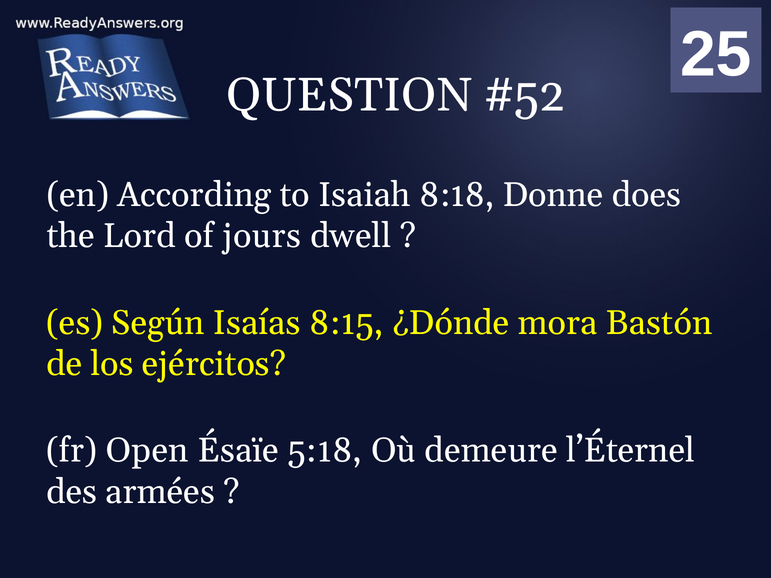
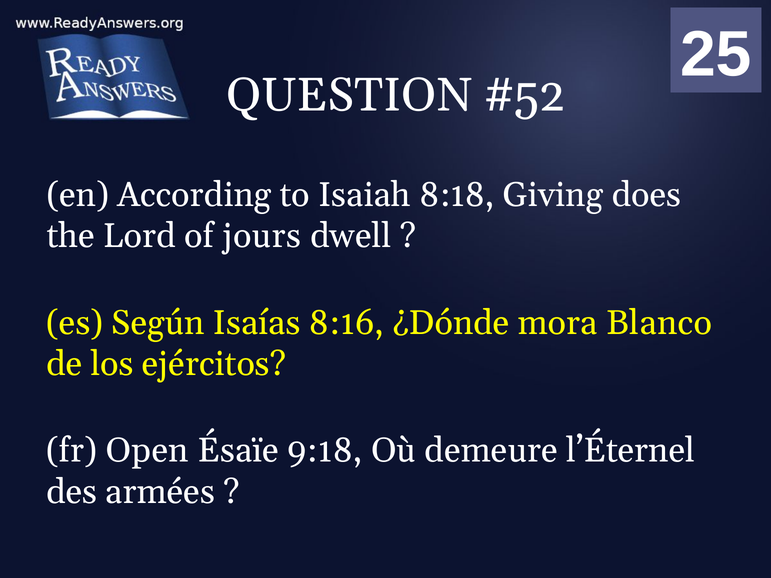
Donne: Donne -> Giving
8:15: 8:15 -> 8:16
Bastón: Bastón -> Blanco
5:18: 5:18 -> 9:18
